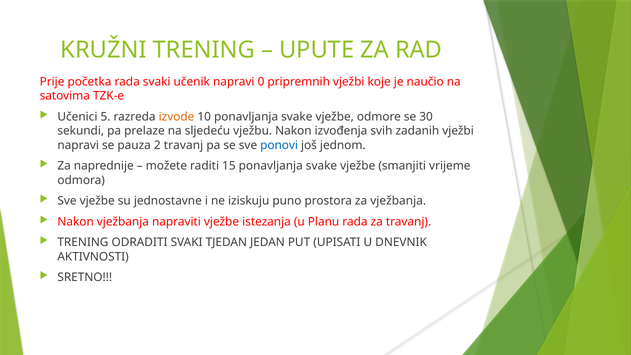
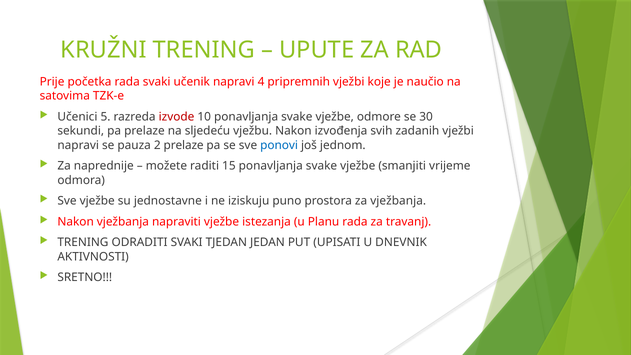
0: 0 -> 4
izvode colour: orange -> red
2 travanj: travanj -> prelaze
